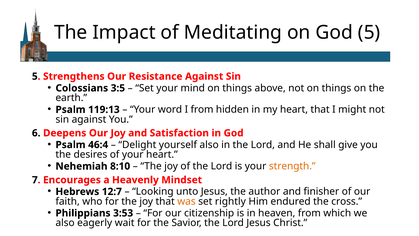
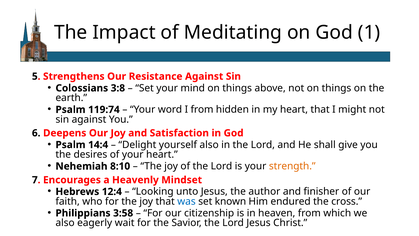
God 5: 5 -> 1
3:5: 3:5 -> 3:8
119:13: 119:13 -> 119:74
46:4: 46:4 -> 14:4
12:7: 12:7 -> 12:4
was colour: orange -> blue
rightly: rightly -> known
3:53: 3:53 -> 3:58
